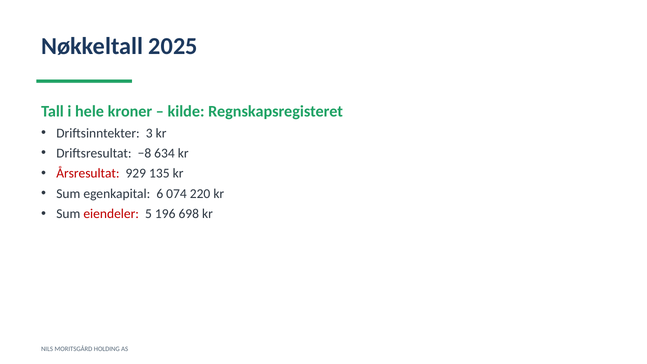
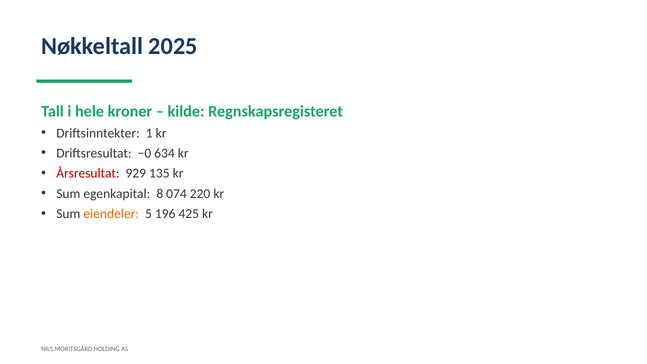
3: 3 -> 1
−8: −8 -> −0
6: 6 -> 8
eiendeler colour: red -> orange
698: 698 -> 425
